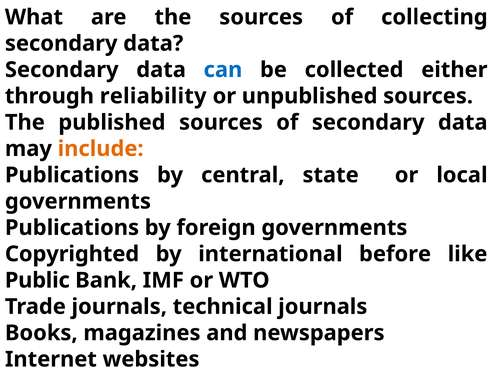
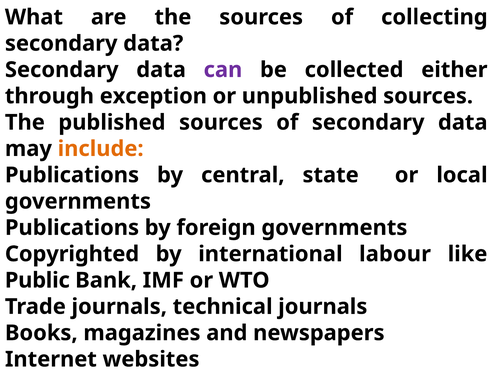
can colour: blue -> purple
reliability: reliability -> exception
before: before -> labour
